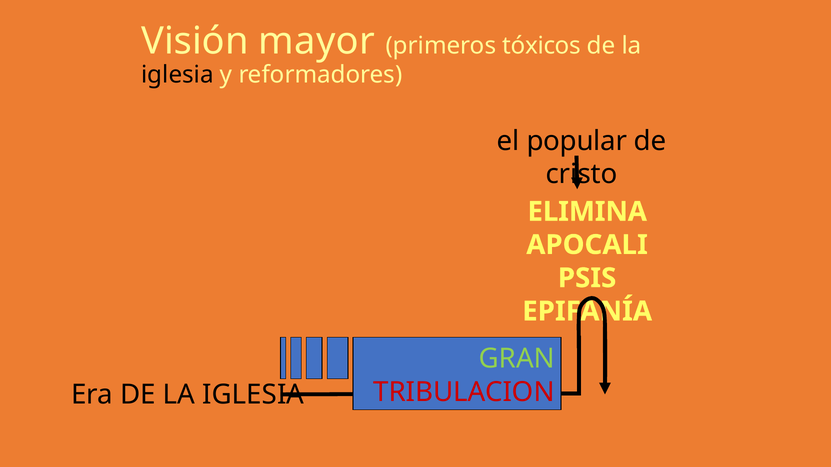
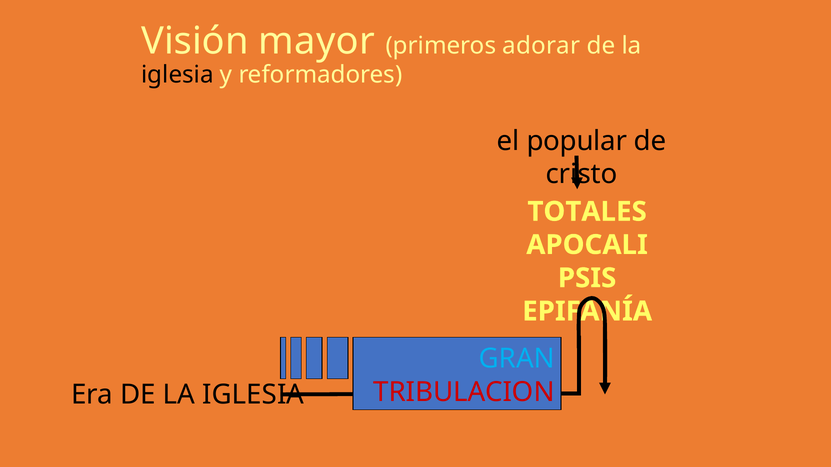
tóxicos: tóxicos -> adorar
ELIMINA: ELIMINA -> TOTALES
GRAN colour: light green -> light blue
